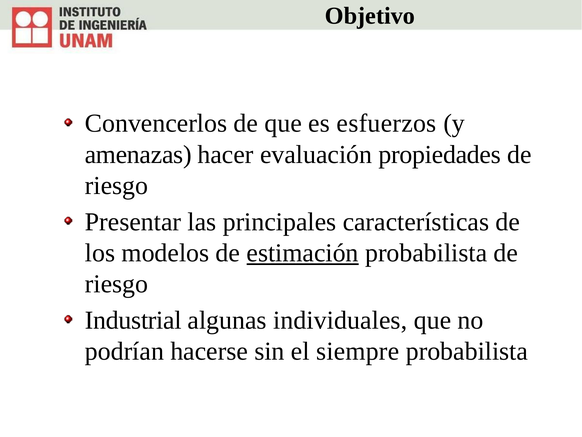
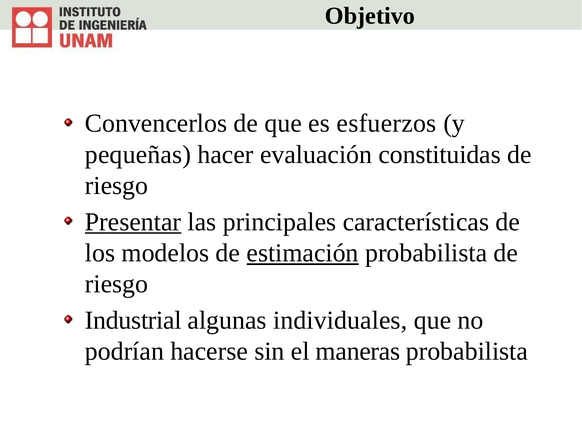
amenazas: amenazas -> pequeñas
propiedades: propiedades -> constituidas
Presentar underline: none -> present
siempre: siempre -> maneras
